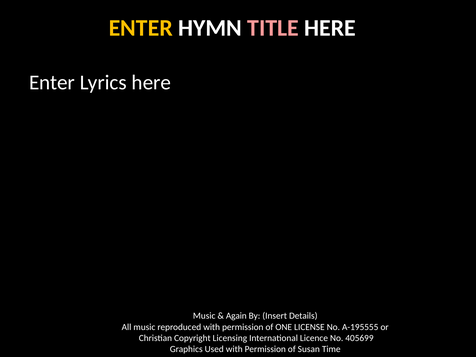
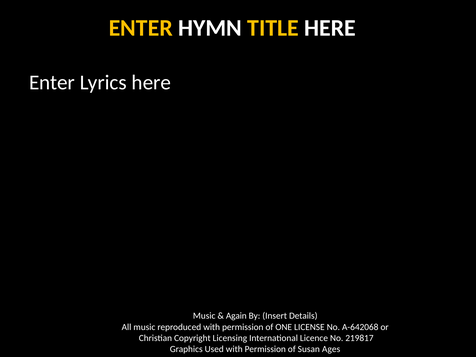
TITLE colour: pink -> yellow
A-195555: A-195555 -> A-642068
405699: 405699 -> 219817
Time: Time -> Ages
